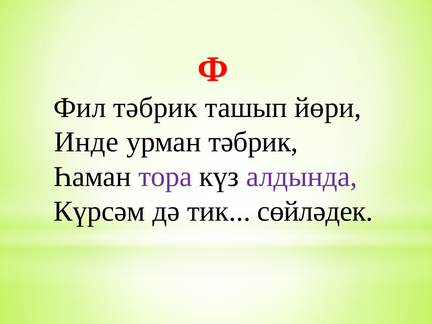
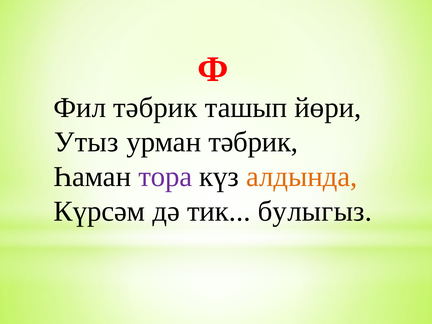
Инде: Инде -> Утыз
алдында colour: purple -> orange
сөйләдек: сөйләдек -> булыгыз
